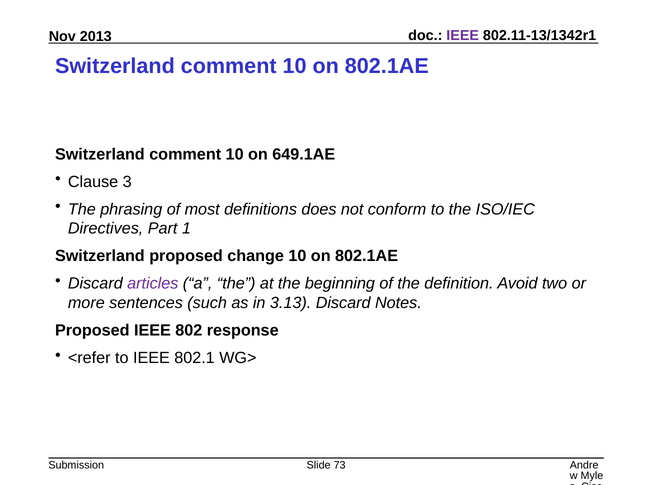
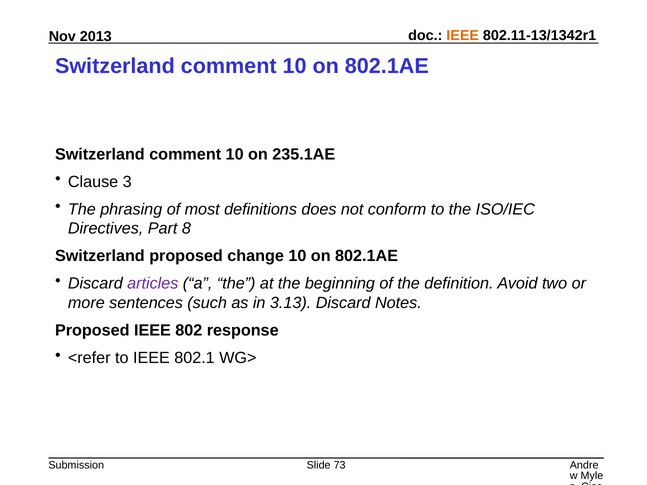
IEEE at (463, 36) colour: purple -> orange
649.1AE: 649.1AE -> 235.1AE
1: 1 -> 8
